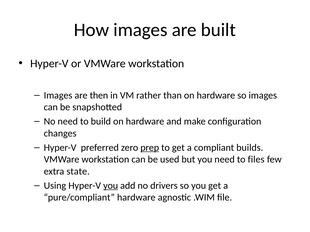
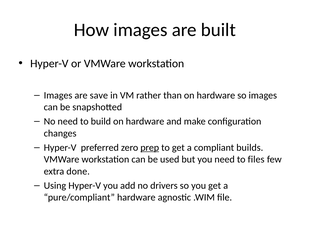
then: then -> save
state: state -> done
you at (111, 186) underline: present -> none
